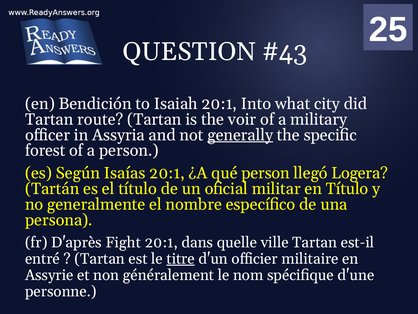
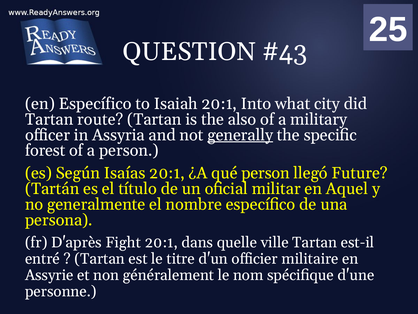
en Bendición: Bendición -> Específico
voir: voir -> also
Logera: Logera -> Future
en Título: Título -> Aquel
titre underline: present -> none
